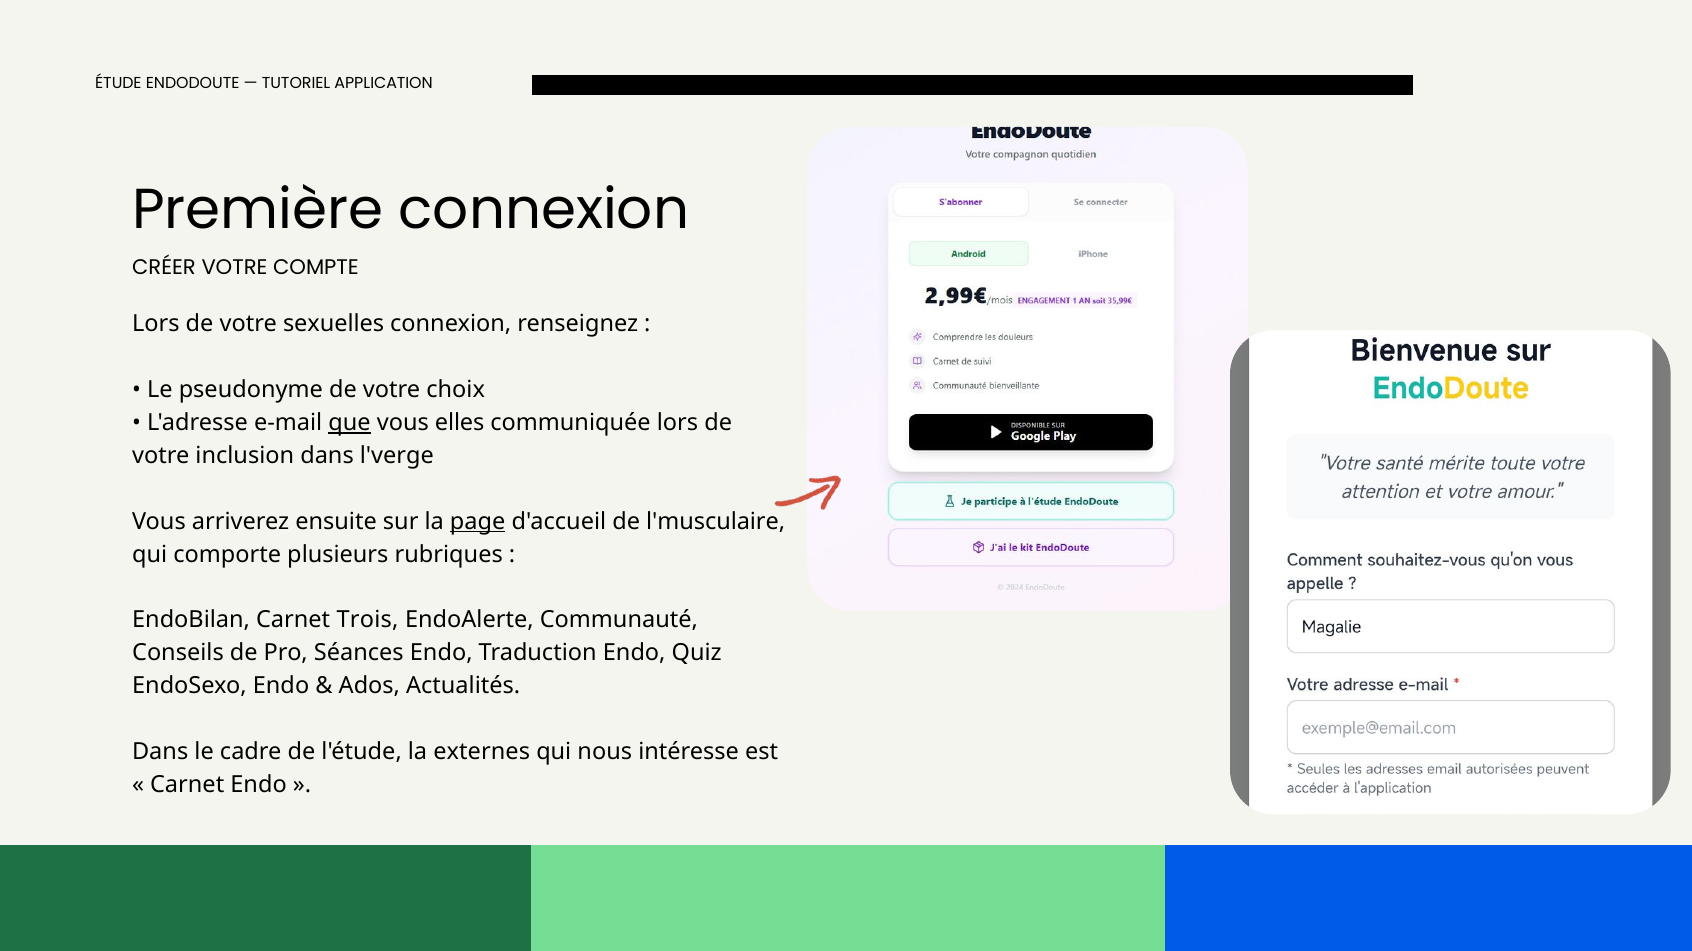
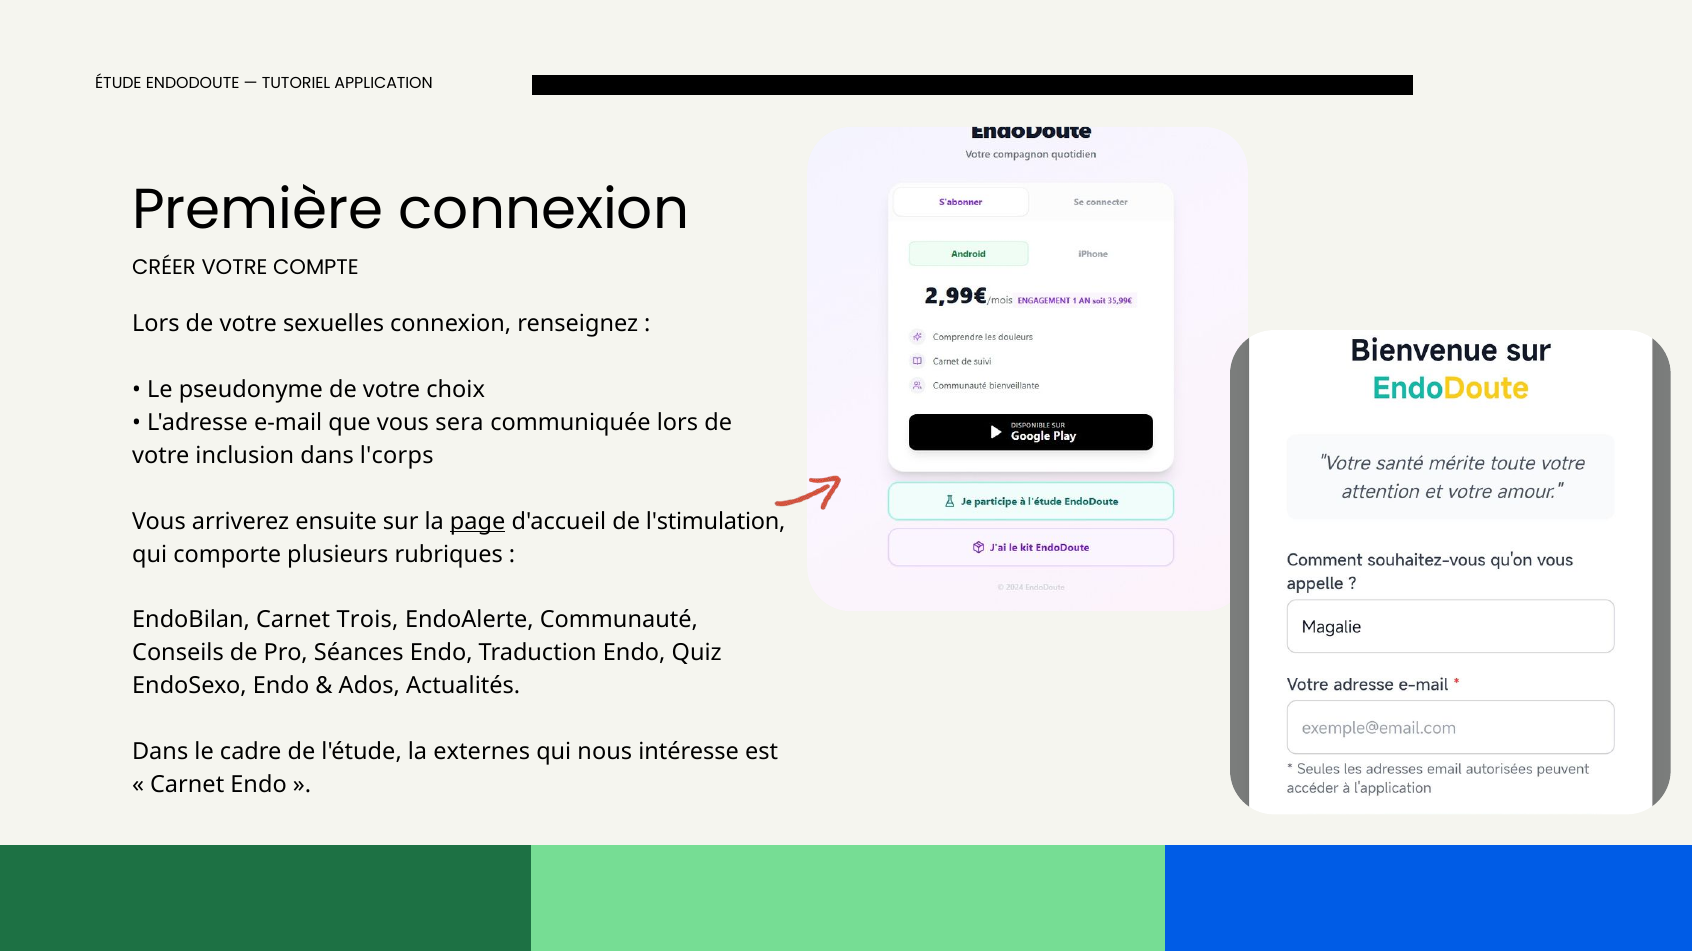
que underline: present -> none
elles: elles -> sera
l'verge: l'verge -> l'corps
l'musculaire: l'musculaire -> l'stimulation
